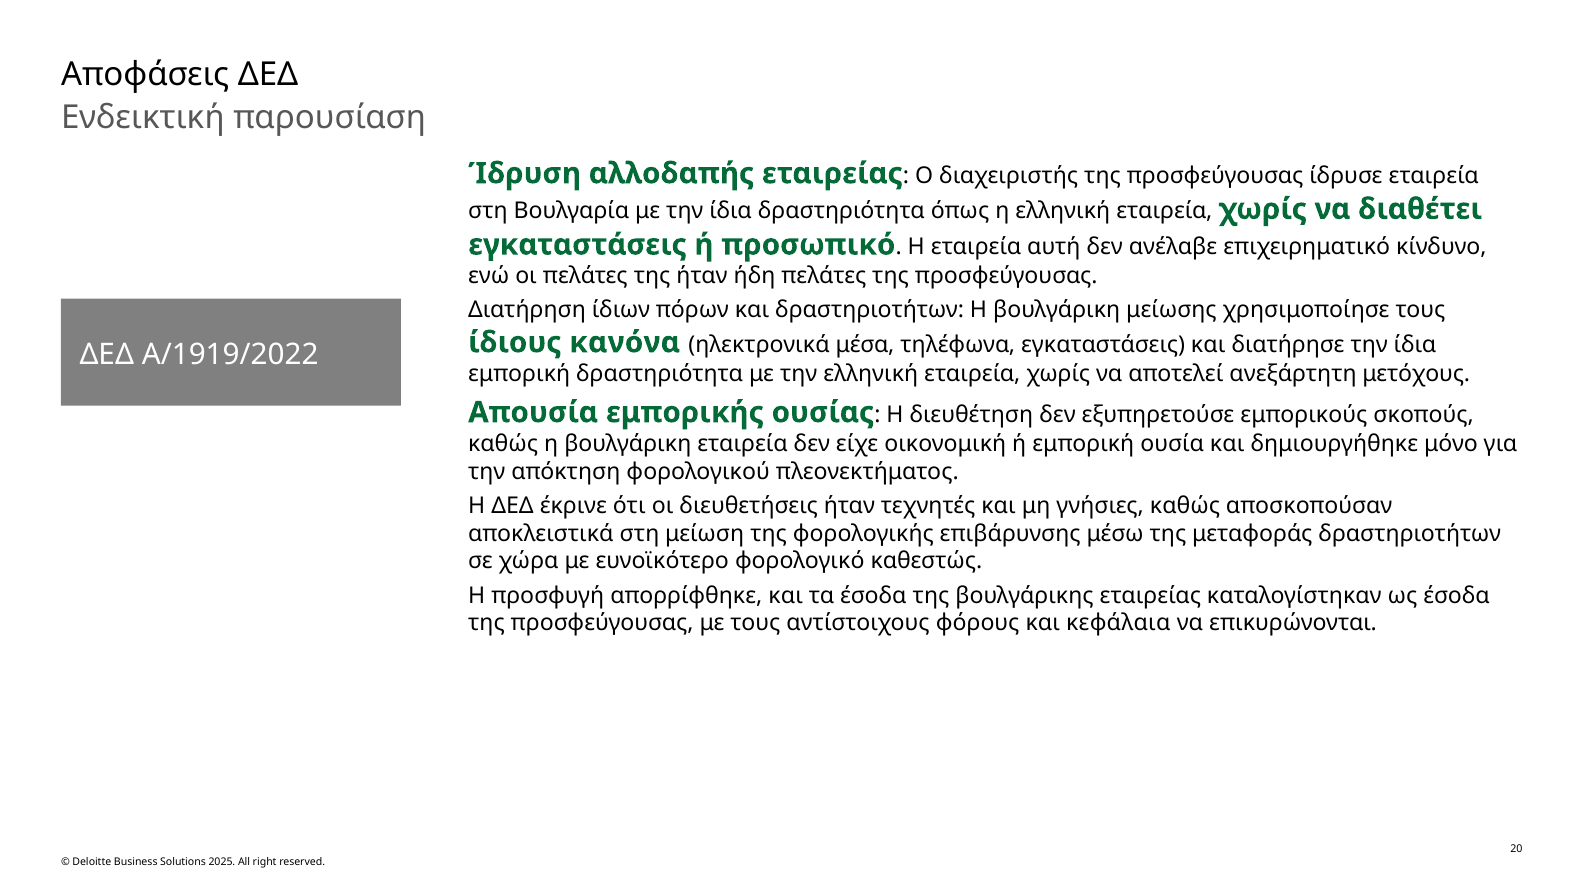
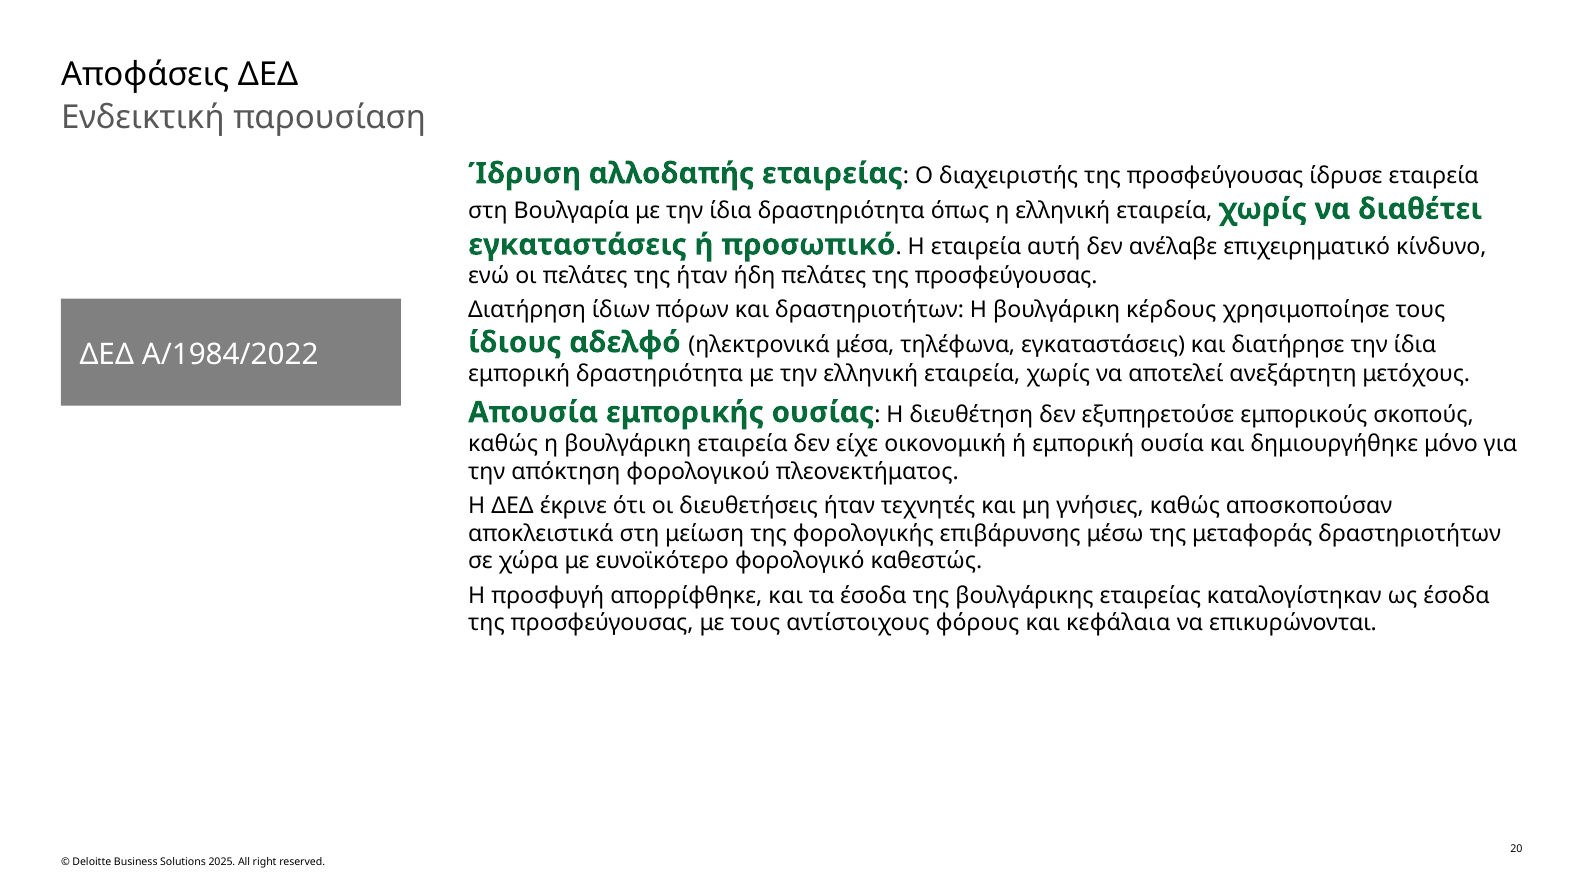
μείωσης: μείωσης -> κέρδους
κανόνα: κανόνα -> αδελφό
Α/1919/2022: Α/1919/2022 -> Α/1984/2022
